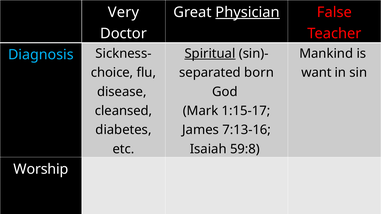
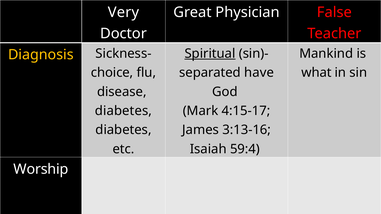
Physician underline: present -> none
Diagnosis colour: light blue -> yellow
born: born -> have
want: want -> what
cleansed at (124, 111): cleansed -> diabetes
1:15-17: 1:15-17 -> 4:15-17
7:13-16: 7:13-16 -> 3:13-16
59:8: 59:8 -> 59:4
